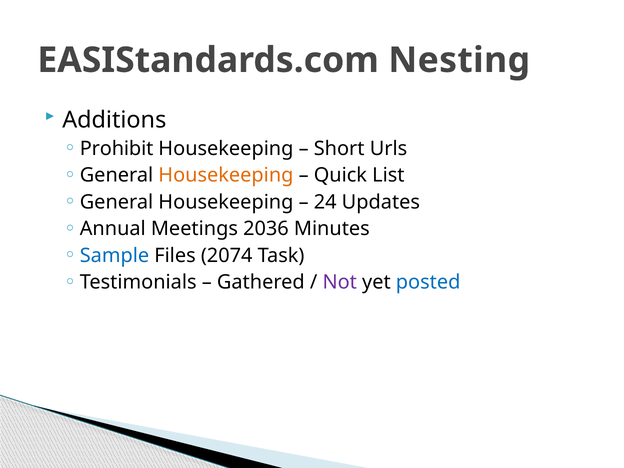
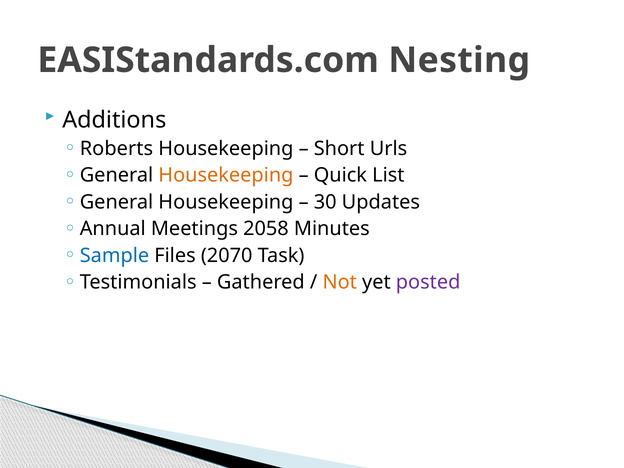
Prohibit: Prohibit -> Roberts
24: 24 -> 30
2036: 2036 -> 2058
2074: 2074 -> 2070
Not colour: purple -> orange
posted colour: blue -> purple
